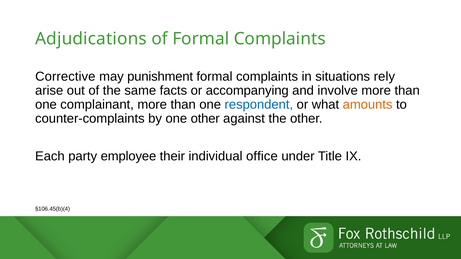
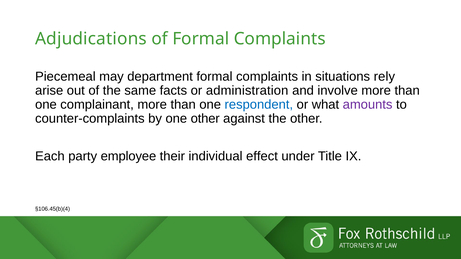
Corrective: Corrective -> Piecemeal
punishment: punishment -> department
accompanying: accompanying -> administration
amounts colour: orange -> purple
office: office -> effect
